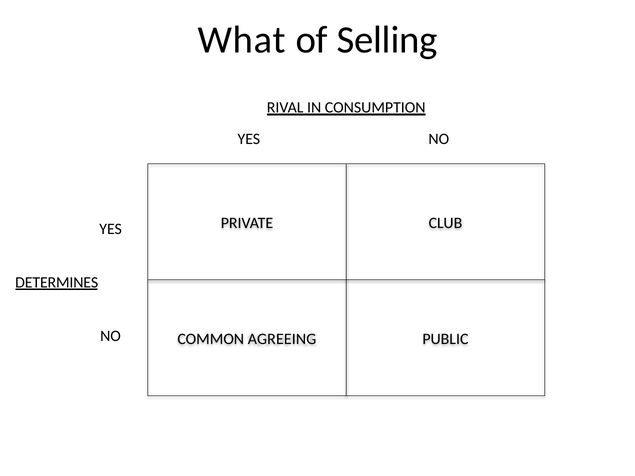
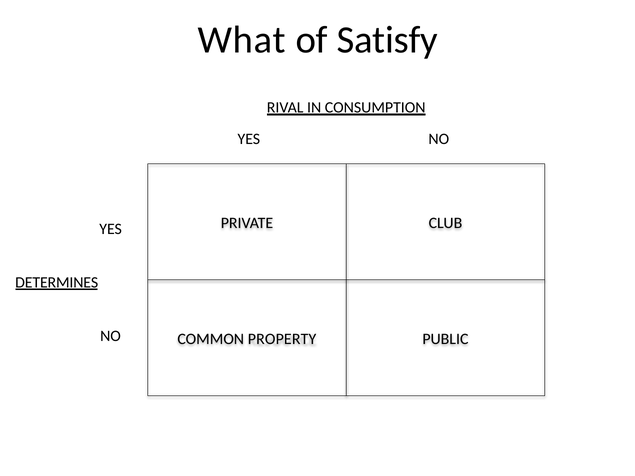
Selling: Selling -> Satisfy
AGREEING: AGREEING -> PROPERTY
